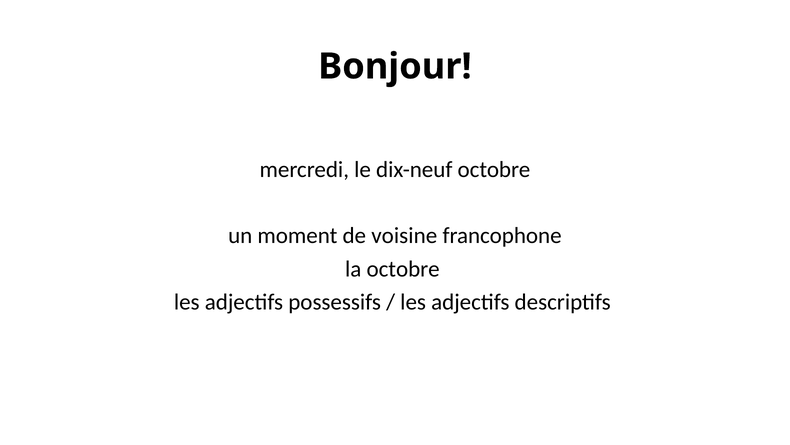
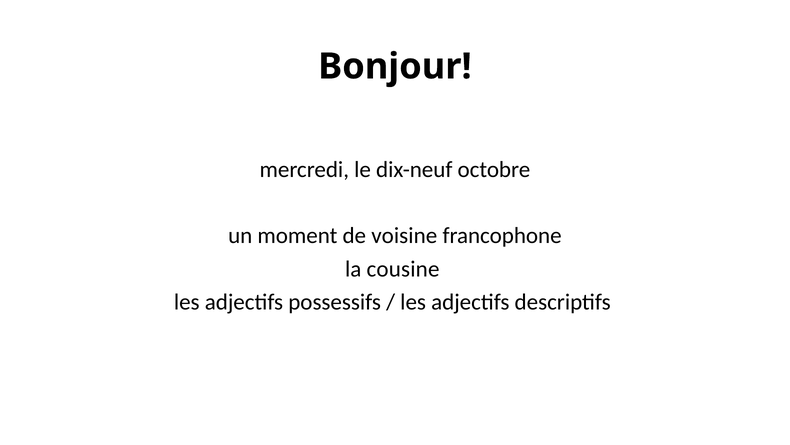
la octobre: octobre -> cousine
